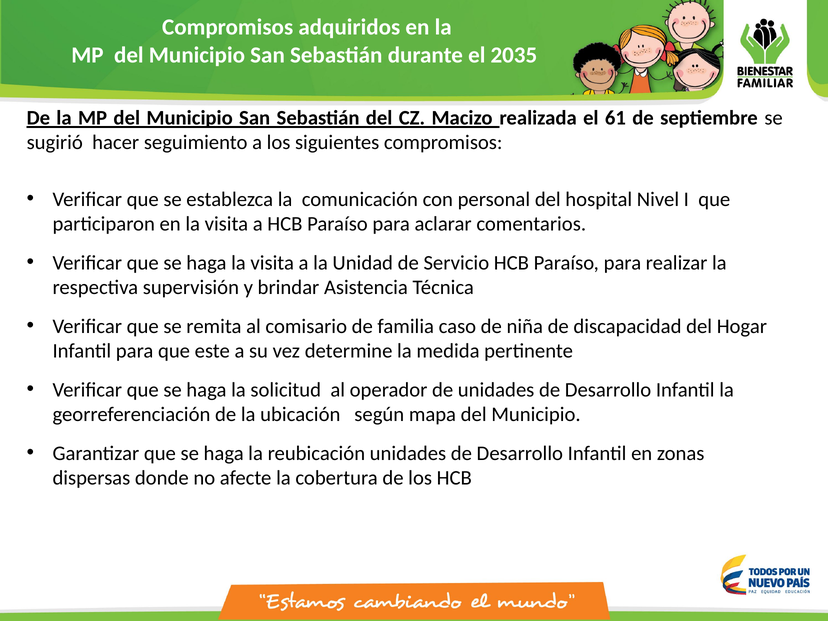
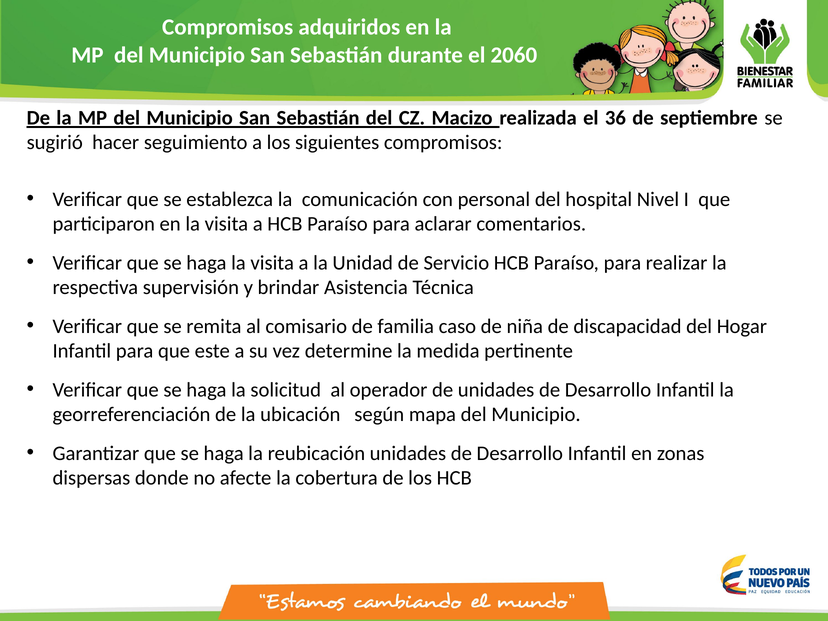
2035: 2035 -> 2060
61: 61 -> 36
